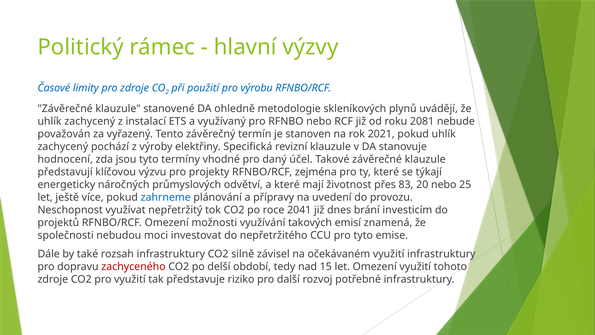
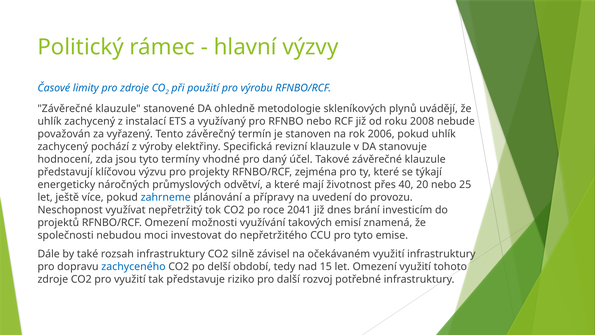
2081: 2081 -> 2008
2021: 2021 -> 2006
83: 83 -> 40
zachyceného colour: red -> blue
